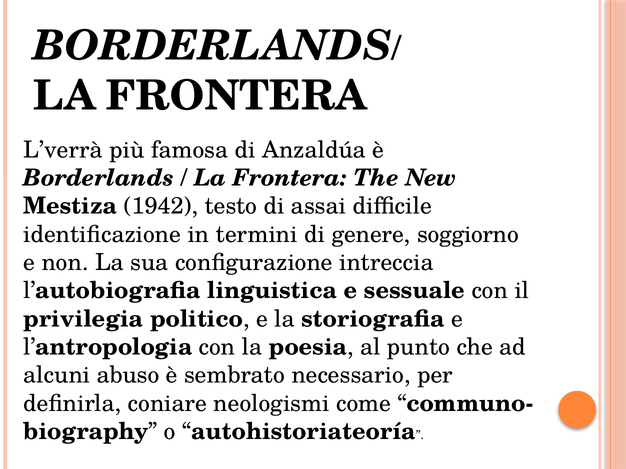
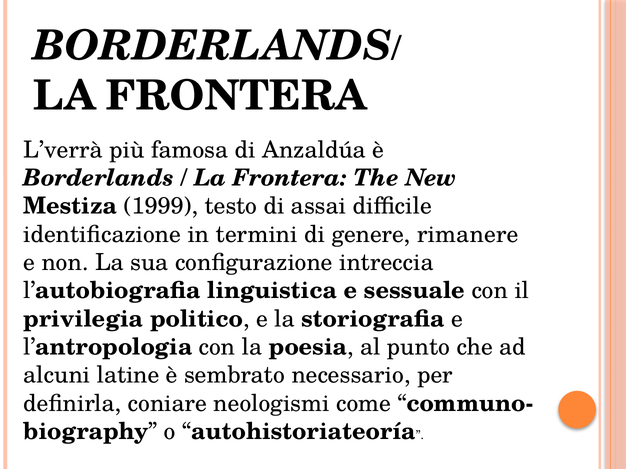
1942: 1942 -> 1999
soggiorno: soggiorno -> rimanere
abuso: abuso -> latine
